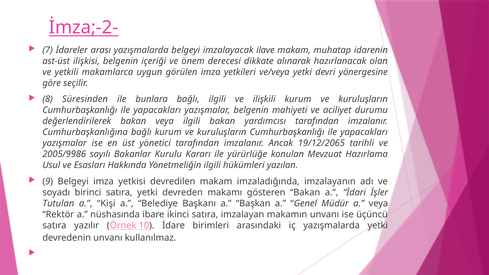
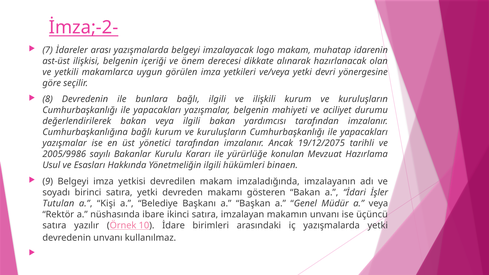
ilave: ilave -> logo
8 Süresinden: Süresinden -> Devredenin
19/12/2065: 19/12/2065 -> 19/12/2075
yazılan: yazılan -> binaen
